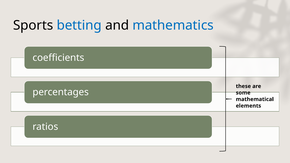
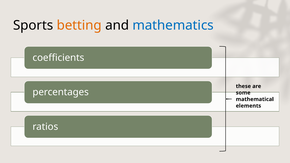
betting colour: blue -> orange
